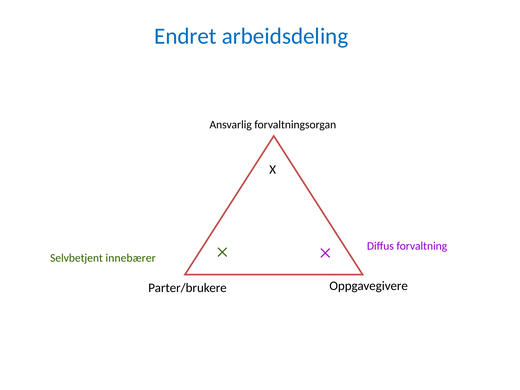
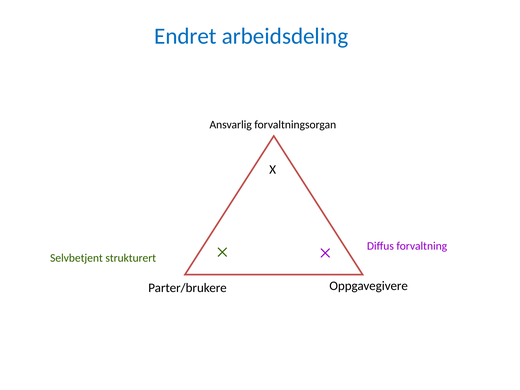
innebærer: innebærer -> strukturert
